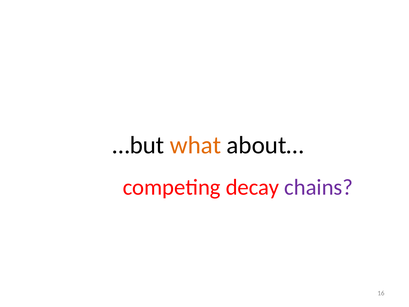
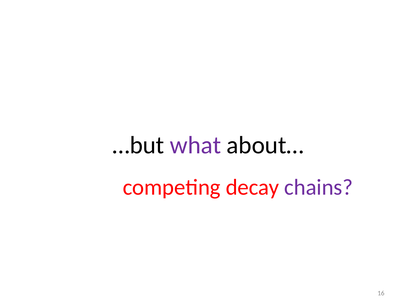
what colour: orange -> purple
